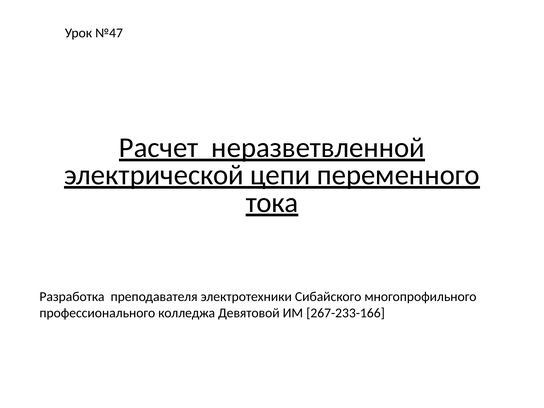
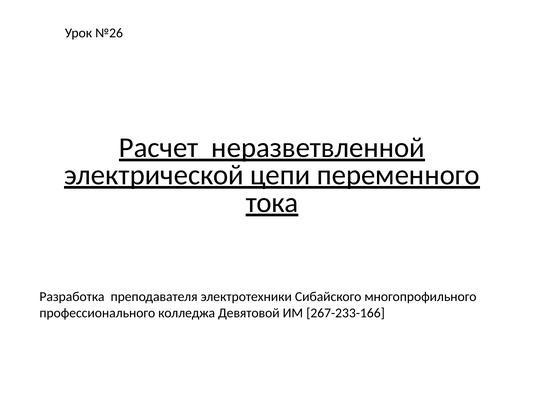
№47: №47 -> №26
